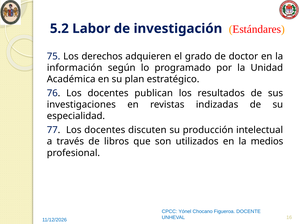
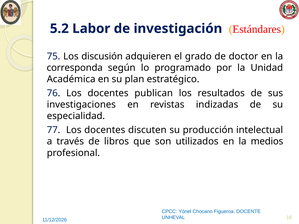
derechos: derechos -> discusión
información: información -> corresponda
